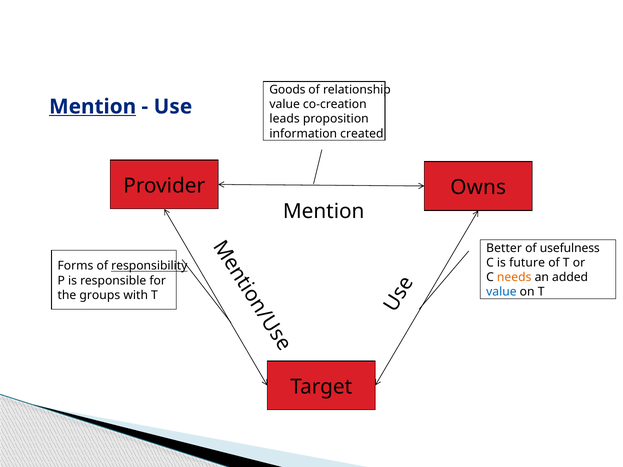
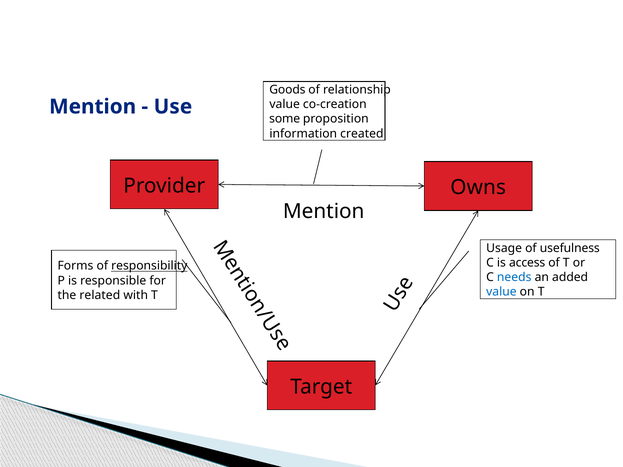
Mention at (93, 107) underline: present -> none
leads: leads -> some
Better: Better -> Usage
future: future -> access
needs colour: orange -> blue
groups: groups -> related
